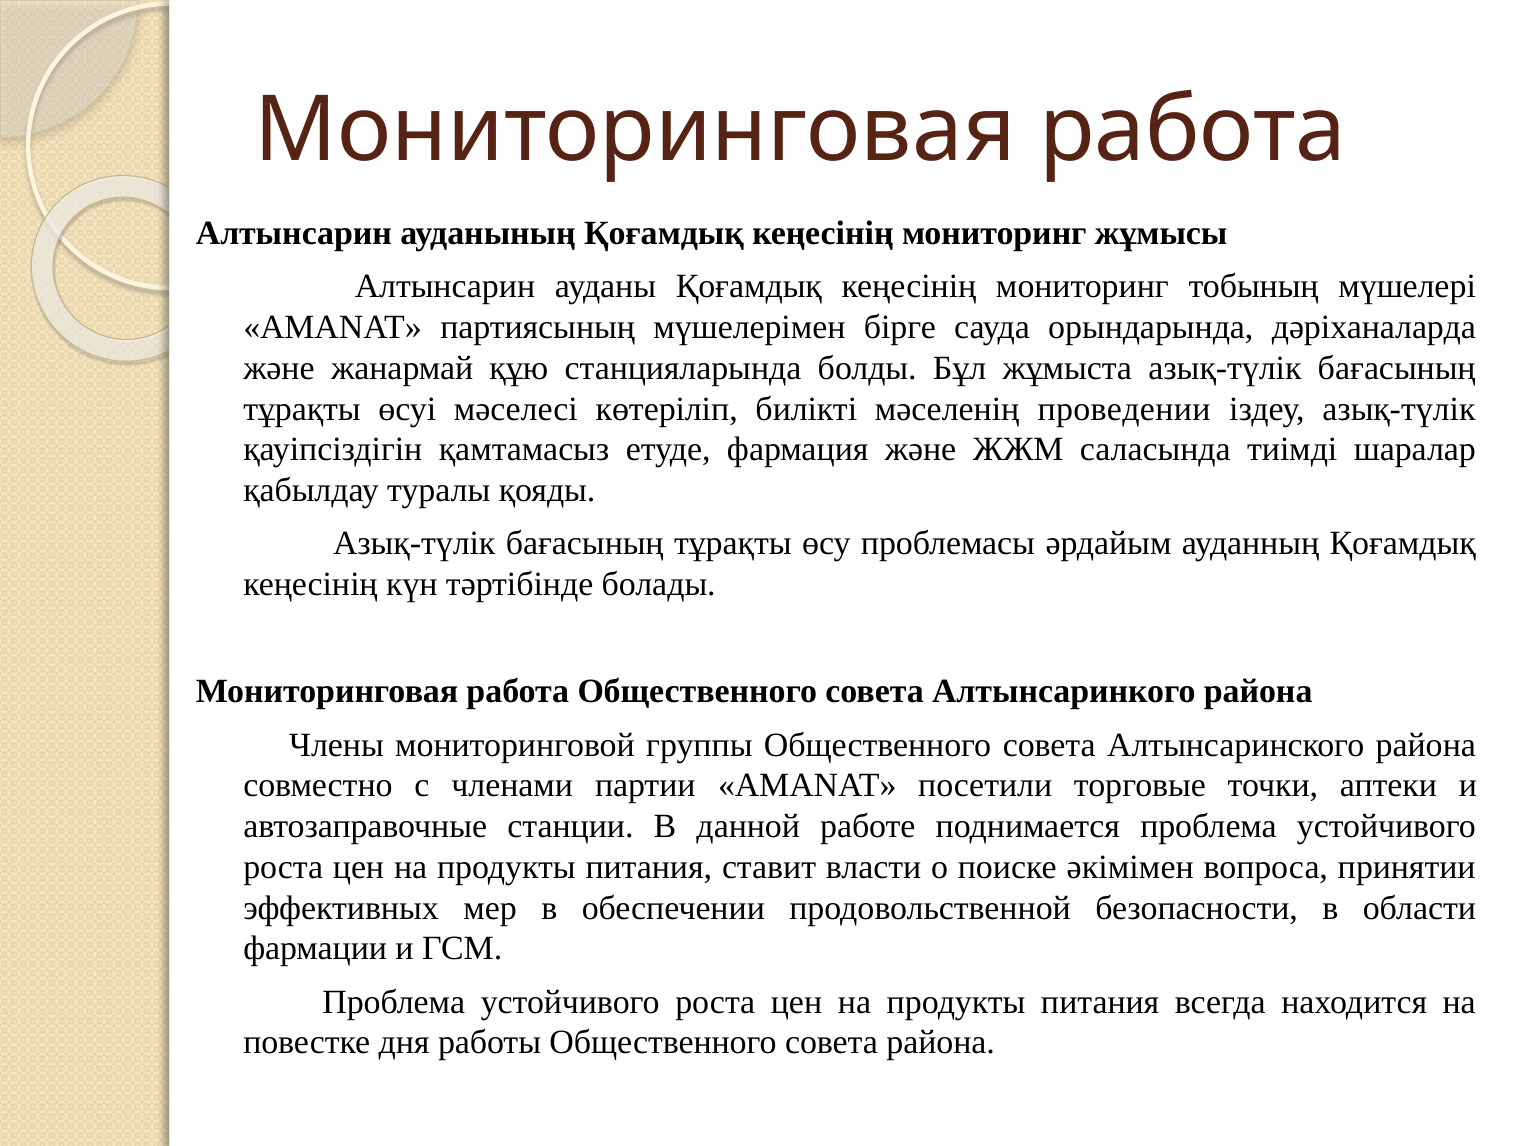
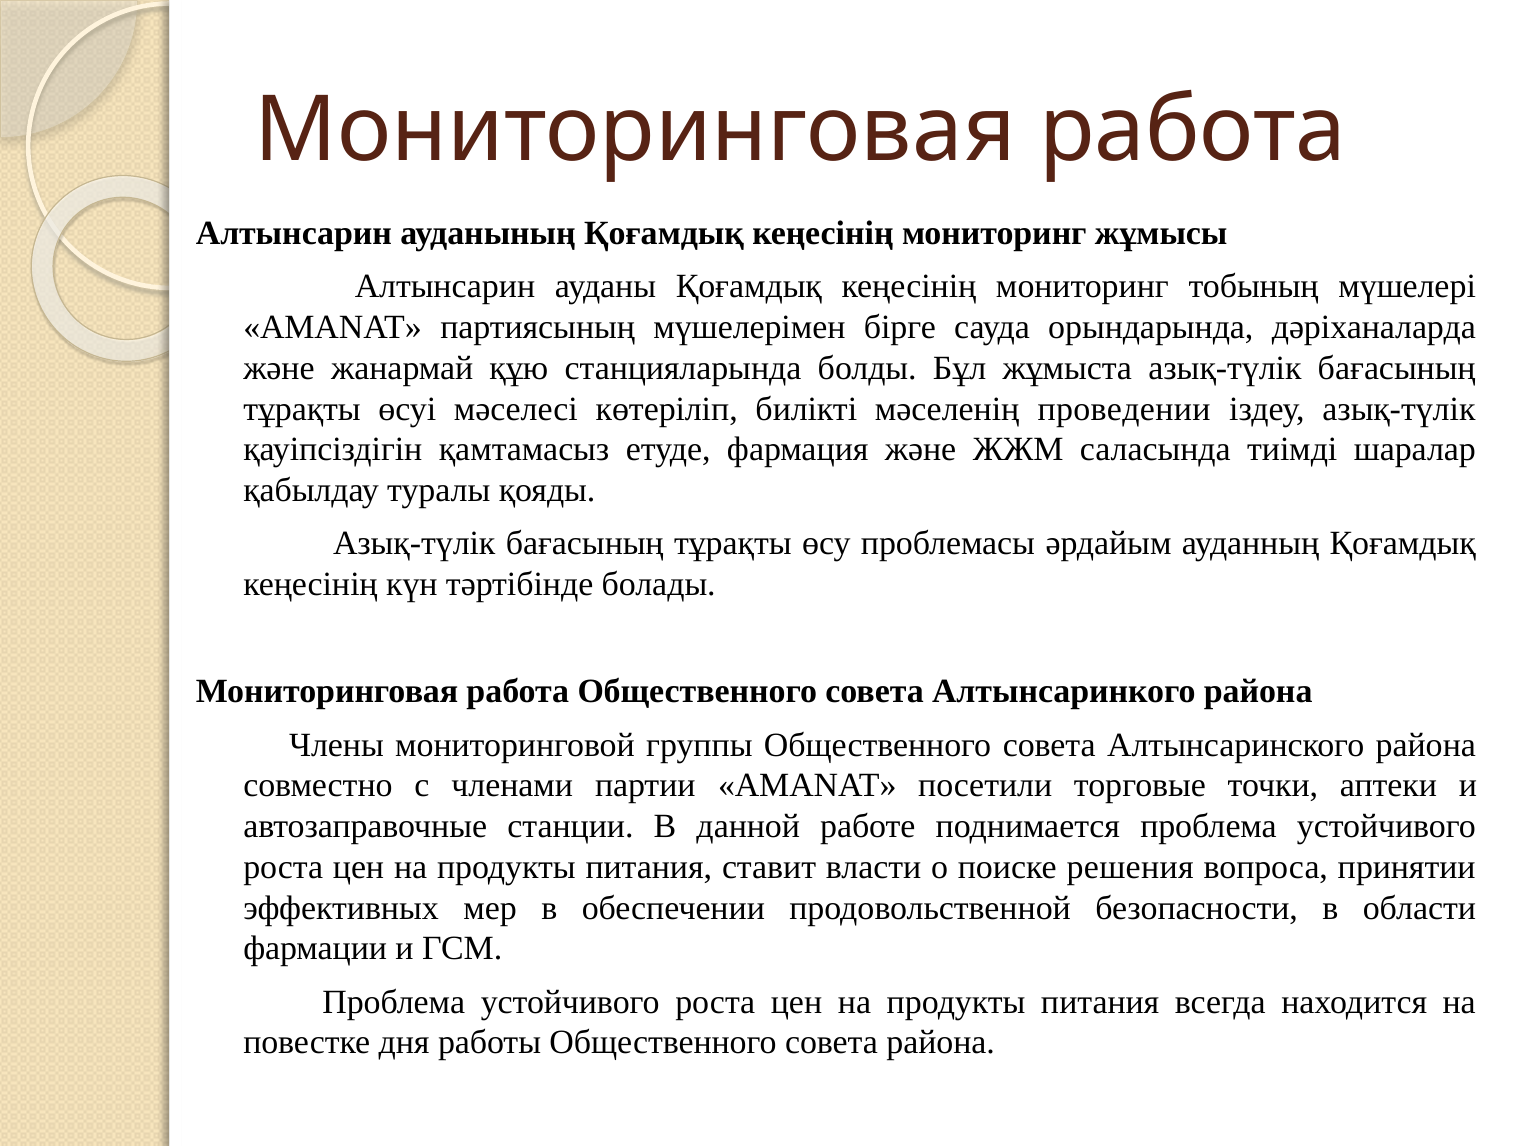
әкімімен: әкімімен -> решения
